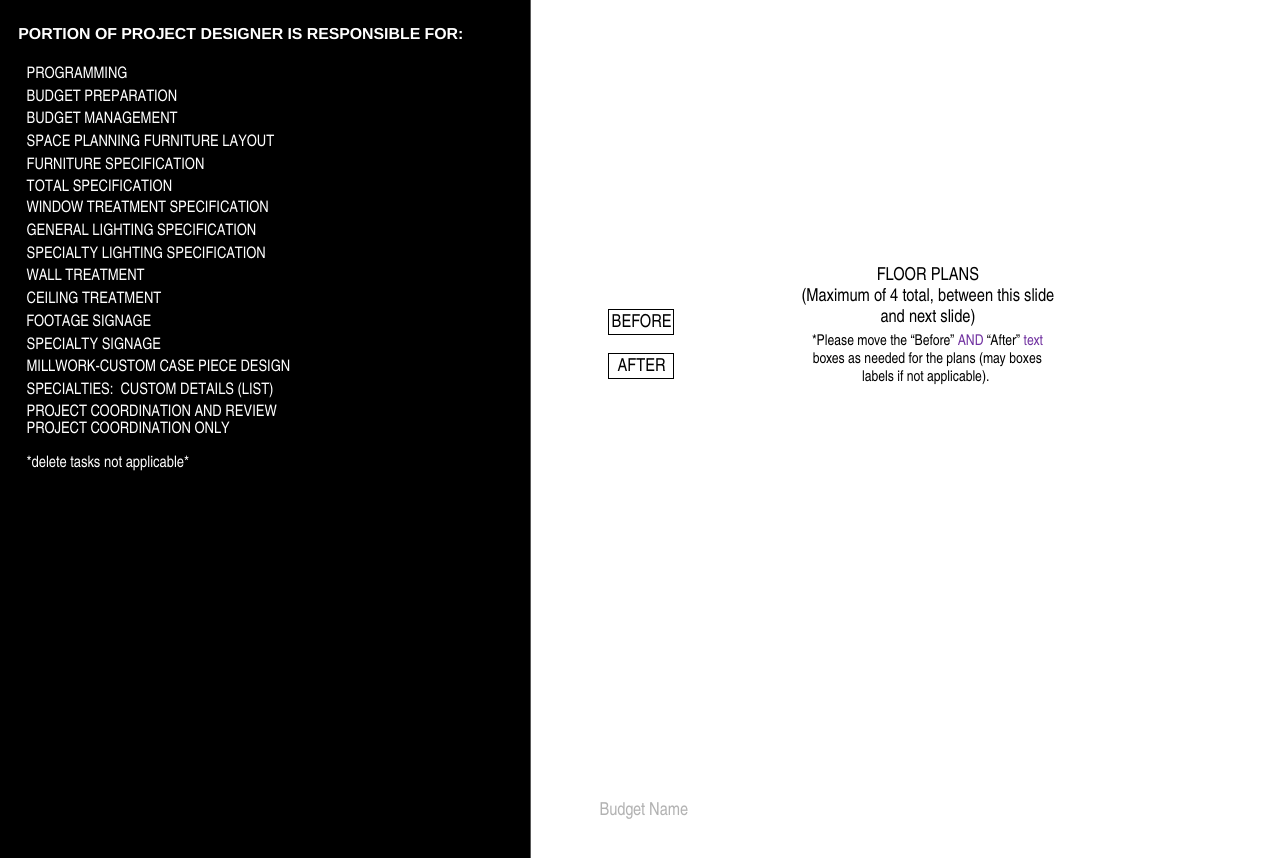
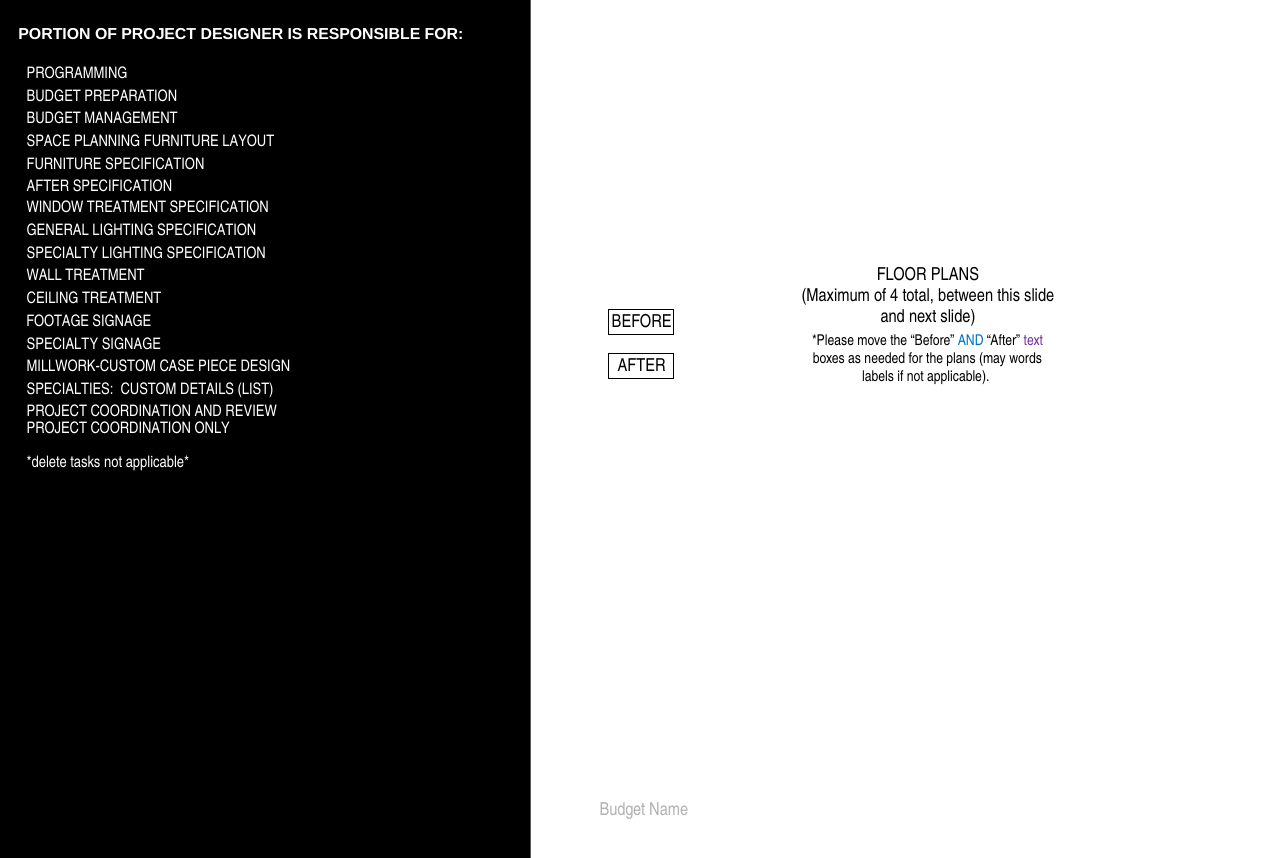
TOTAL at (48, 186): TOTAL -> AFTER
AND at (971, 341) colour: purple -> blue
may boxes: boxes -> words
